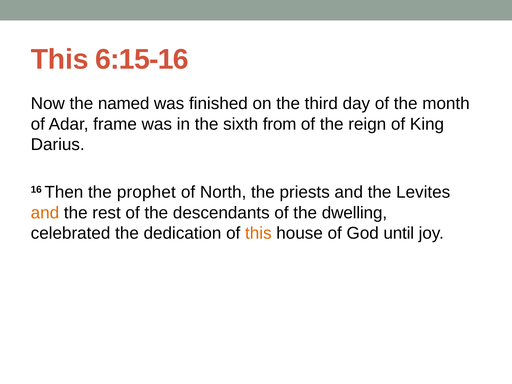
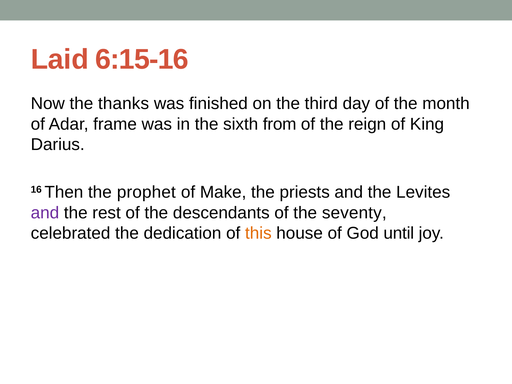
This at (60, 60): This -> Laid
named: named -> thanks
North: North -> Make
and at (45, 213) colour: orange -> purple
dwelling: dwelling -> seventy
